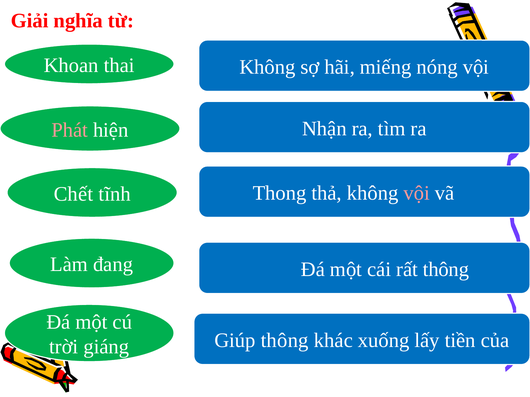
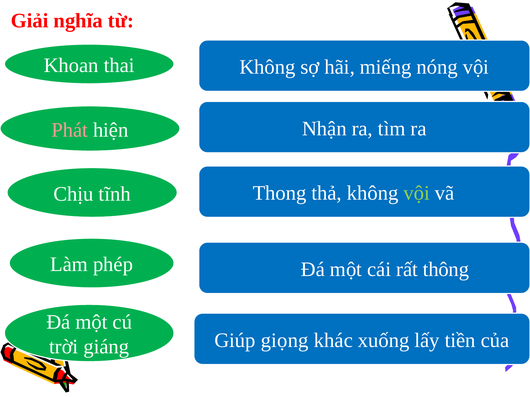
vội at (417, 193) colour: pink -> light green
Chết: Chết -> Chịu
đang: đang -> phép
Giúp thông: thông -> giọng
